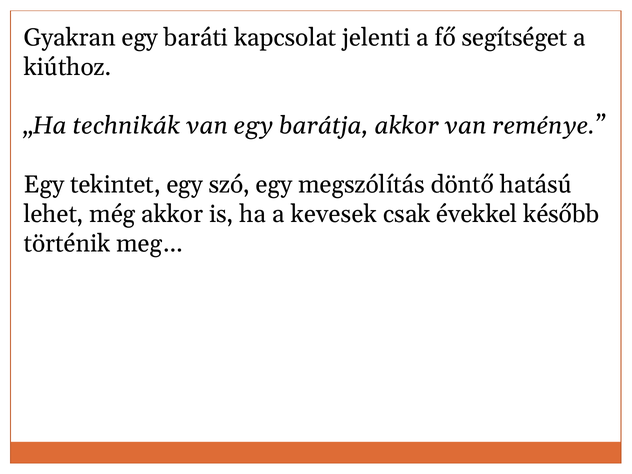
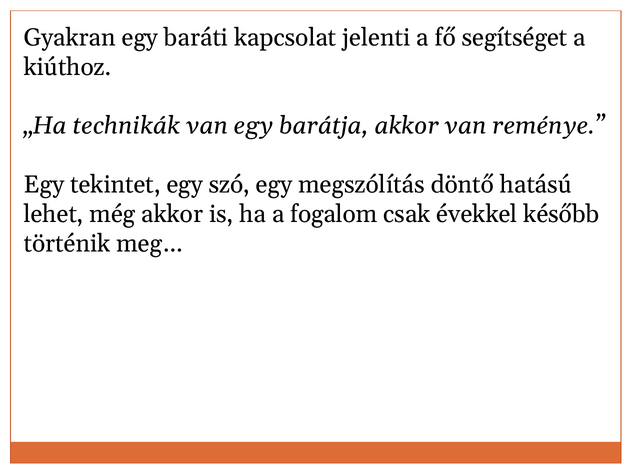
kevesek: kevesek -> fogalom
